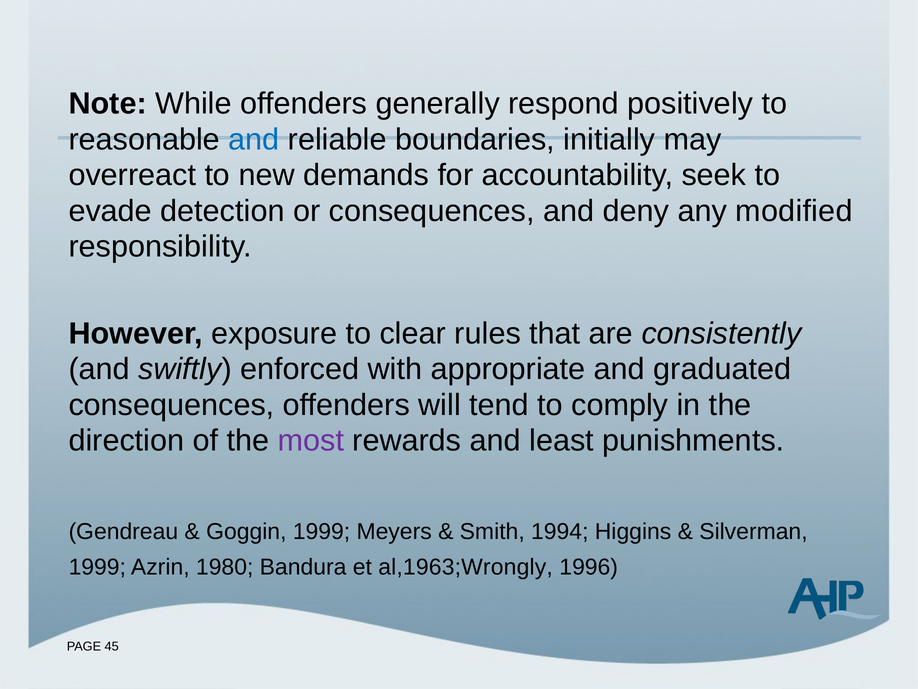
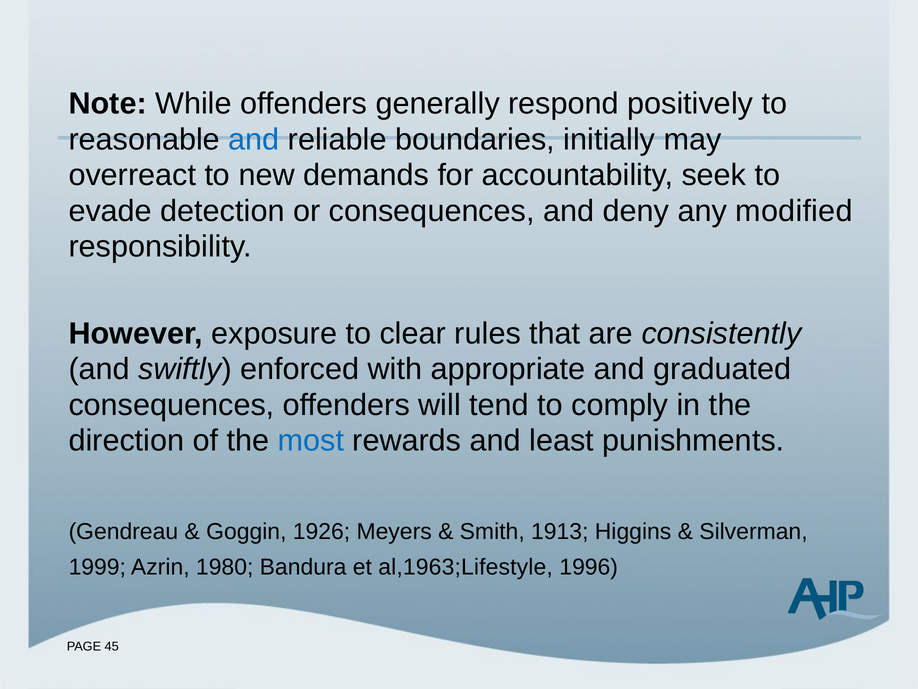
most colour: purple -> blue
Goggin 1999: 1999 -> 1926
1994: 1994 -> 1913
al,1963;Wrongly: al,1963;Wrongly -> al,1963;Lifestyle
